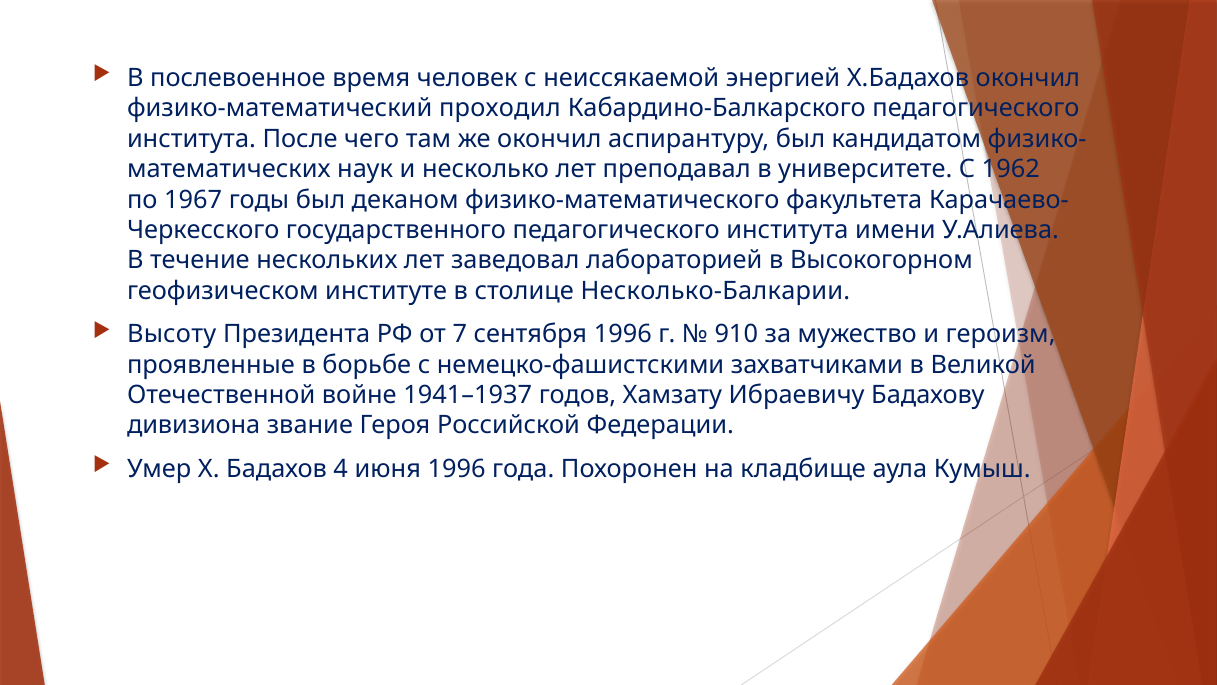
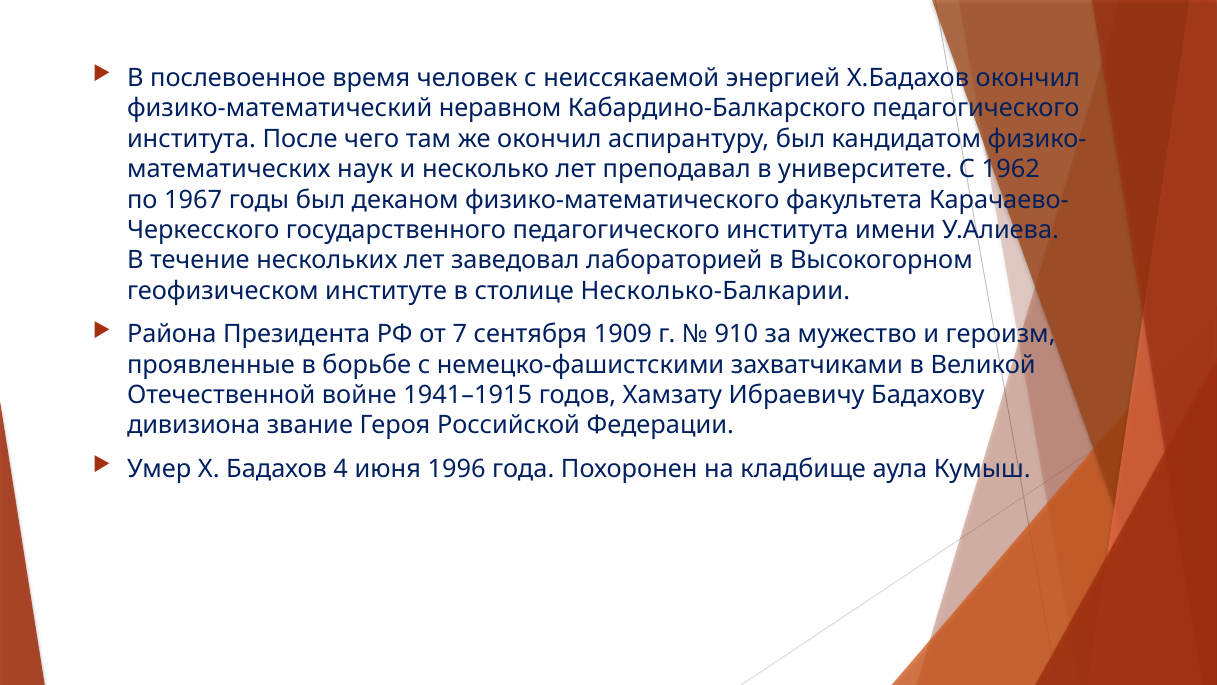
проходил: проходил -> неравном
Высоту: Высоту -> Района
сентября 1996: 1996 -> 1909
1941–1937: 1941–1937 -> 1941–1915
